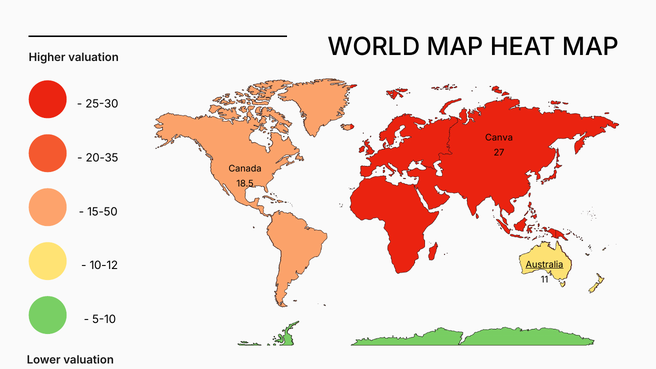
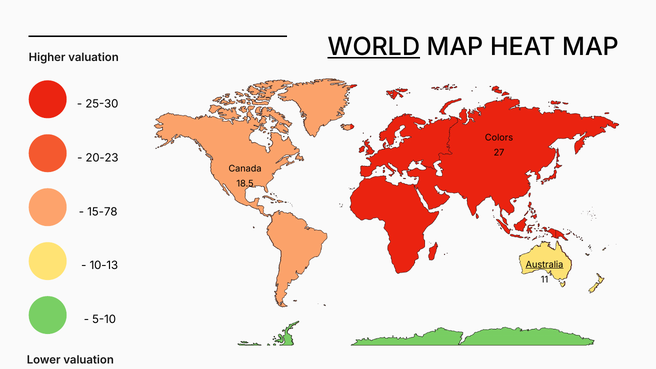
WORLD underline: none -> present
Canva: Canva -> Colors
20-35: 20-35 -> 20-23
15-50: 15-50 -> 15-78
10-12: 10-12 -> 10-13
